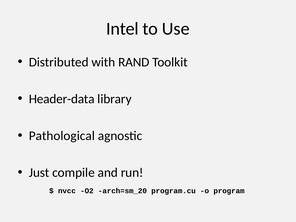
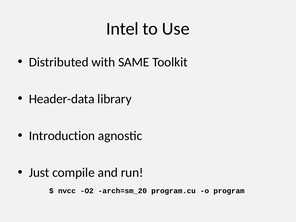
RAND: RAND -> SAME
Pathological: Pathological -> Introduction
